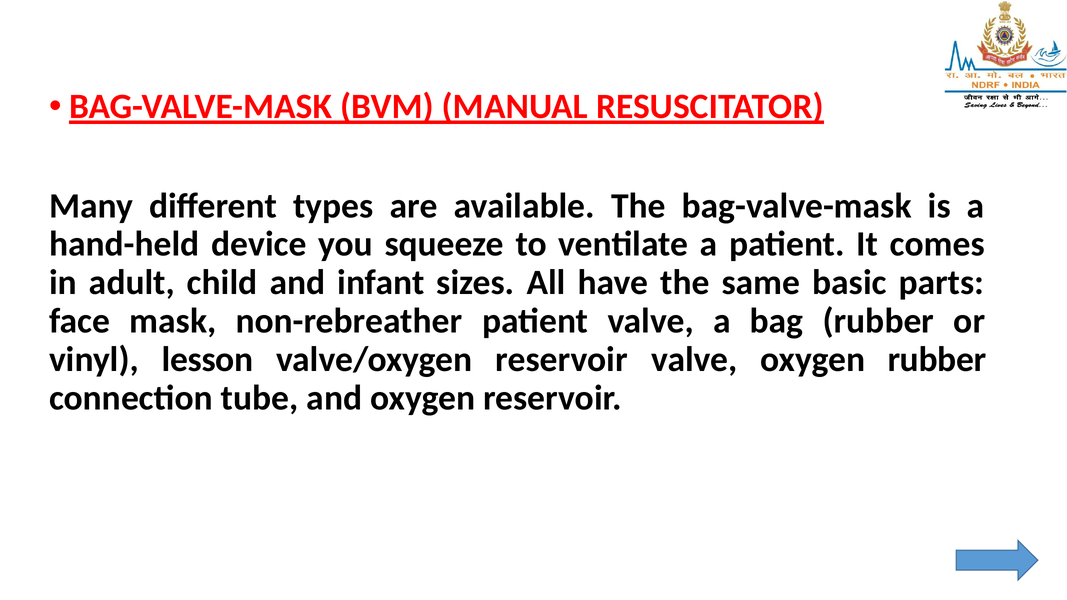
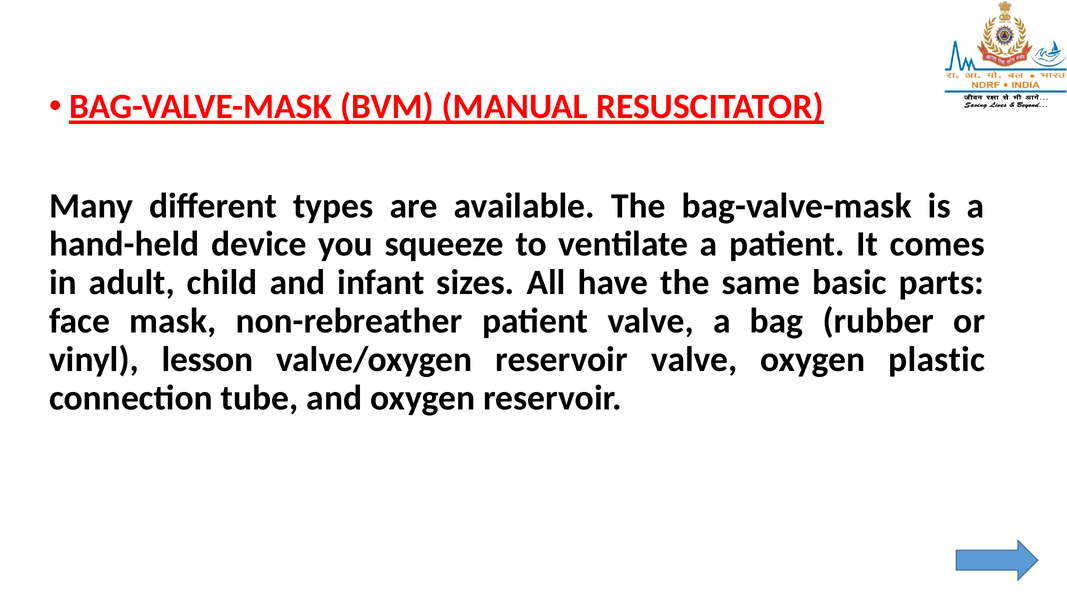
oxygen rubber: rubber -> plastic
